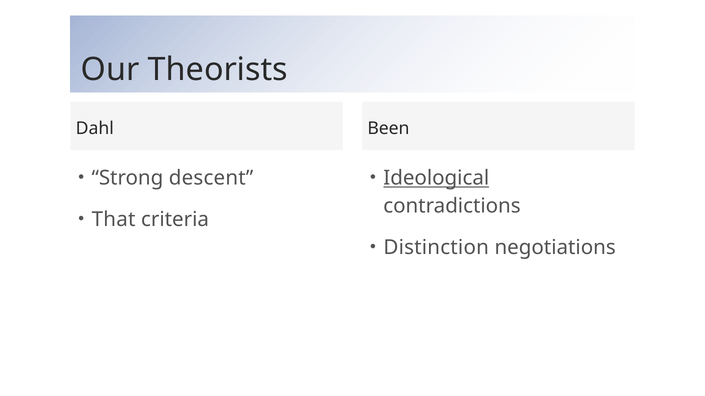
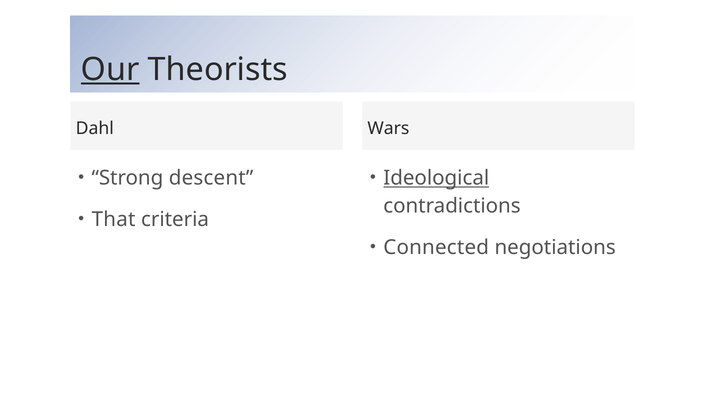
Our underline: none -> present
Been: Been -> Wars
Distinction: Distinction -> Connected
